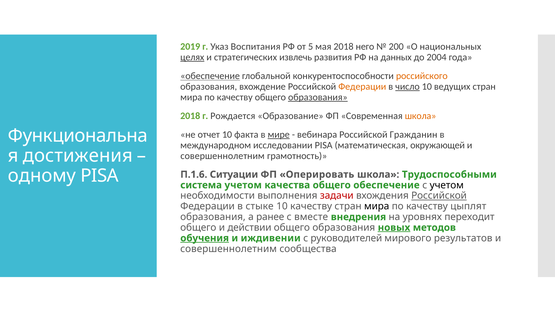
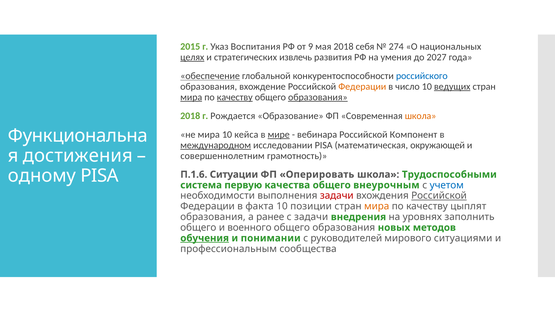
2019: 2019 -> 2015
5: 5 -> 9
него: него -> себя
200: 200 -> 274
данных: данных -> умения
2004: 2004 -> 2027
российского colour: orange -> blue
число underline: present -> none
ведущих underline: none -> present
мира at (191, 97) underline: none -> present
качеству at (235, 97) underline: none -> present
не отчет: отчет -> мира
факта: факта -> кейса
Гражданин: Гражданин -> Компонент
международном underline: none -> present
система учетом: учетом -> первую
общего обеспечение: обеспечение -> внеурочным
учетом at (447, 185) colour: black -> blue
стыке: стыке -> факта
10 качеству: качеству -> позиции
мира at (377, 206) colour: black -> orange
с вместе: вместе -> задачи
переходит: переходит -> заполнить
действии: действии -> военного
новых underline: present -> none
иждивении: иждивении -> понимании
результатов: результатов -> ситуациями
совершеннолетним at (229, 249): совершеннолетним -> профессиональным
